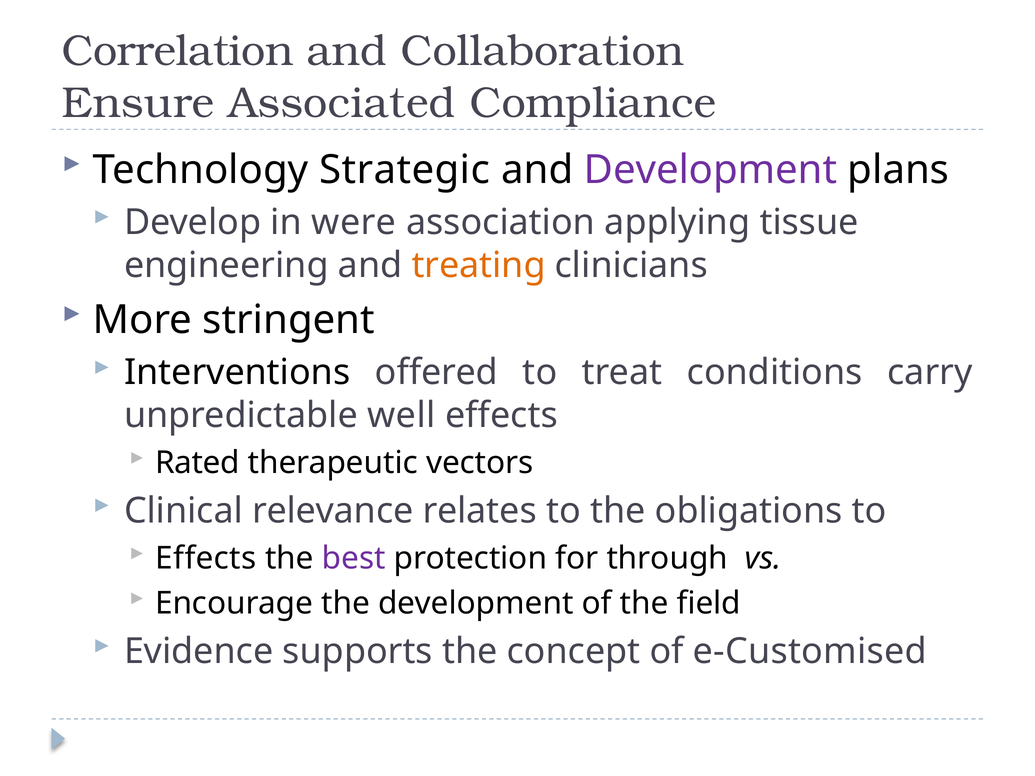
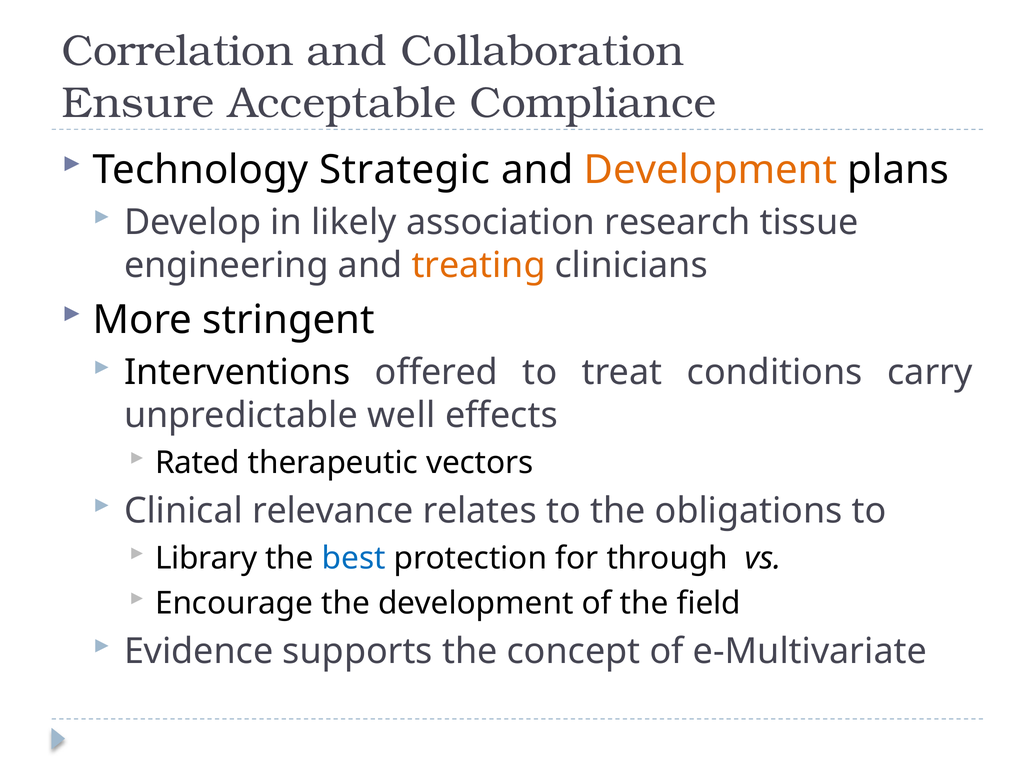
Associated: Associated -> Acceptable
Development at (711, 170) colour: purple -> orange
were: were -> likely
applying: applying -> research
Effects at (206, 558): Effects -> Library
best colour: purple -> blue
e-Customised: e-Customised -> e-Multivariate
